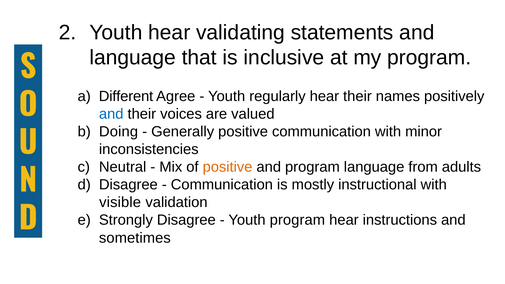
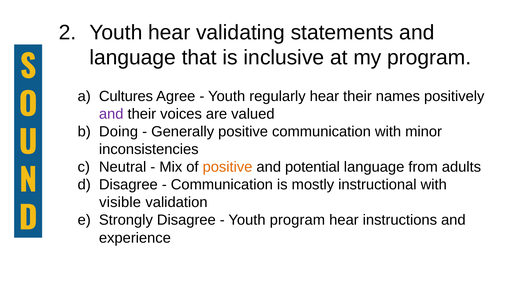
Different: Different -> Cultures
and at (111, 114) colour: blue -> purple
and program: program -> potential
sometimes: sometimes -> experience
